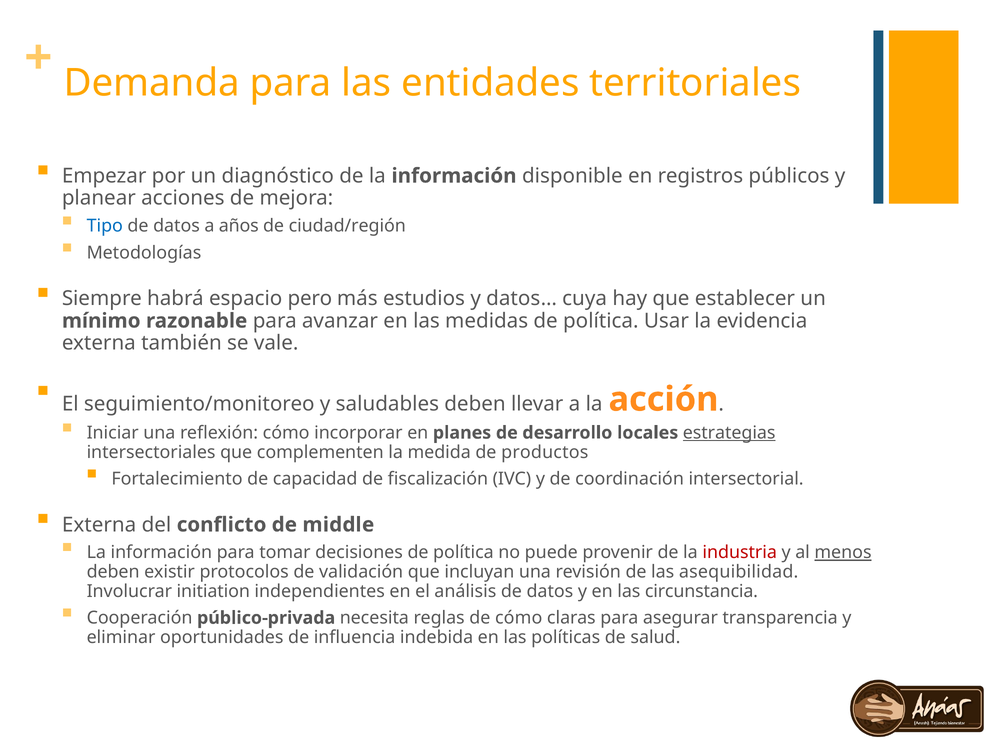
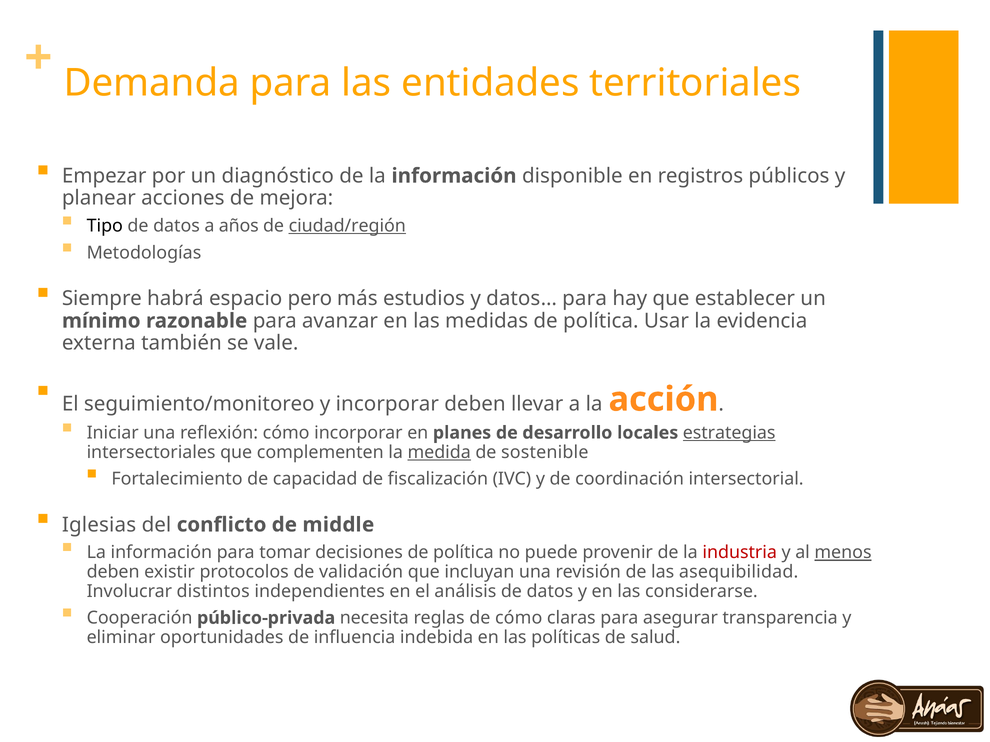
Tipo colour: blue -> black
ciudad/región underline: none -> present
datos… cuya: cuya -> para
y saludables: saludables -> incorporar
medida underline: none -> present
productos: productos -> sostenible
Externa at (99, 525): Externa -> Iglesias
initiation: initiation -> distintos
circunstancia: circunstancia -> considerarse
